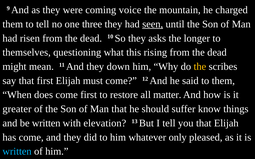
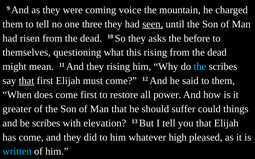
longer: longer -> before
they down: down -> rising
the at (200, 67) colour: yellow -> light blue
that at (26, 81) underline: none -> present
matter: matter -> power
know: know -> could
be written: written -> scribes
only: only -> high
